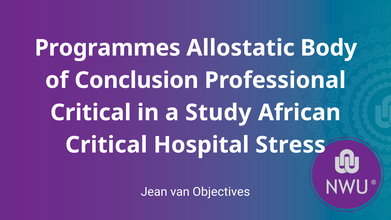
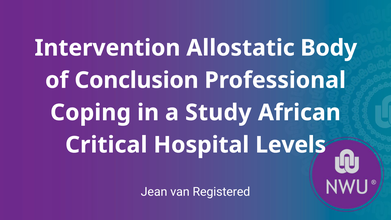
Programmes: Programmes -> Intervention
Critical at (91, 113): Critical -> Coping
Stress: Stress -> Levels
Objectives: Objectives -> Registered
